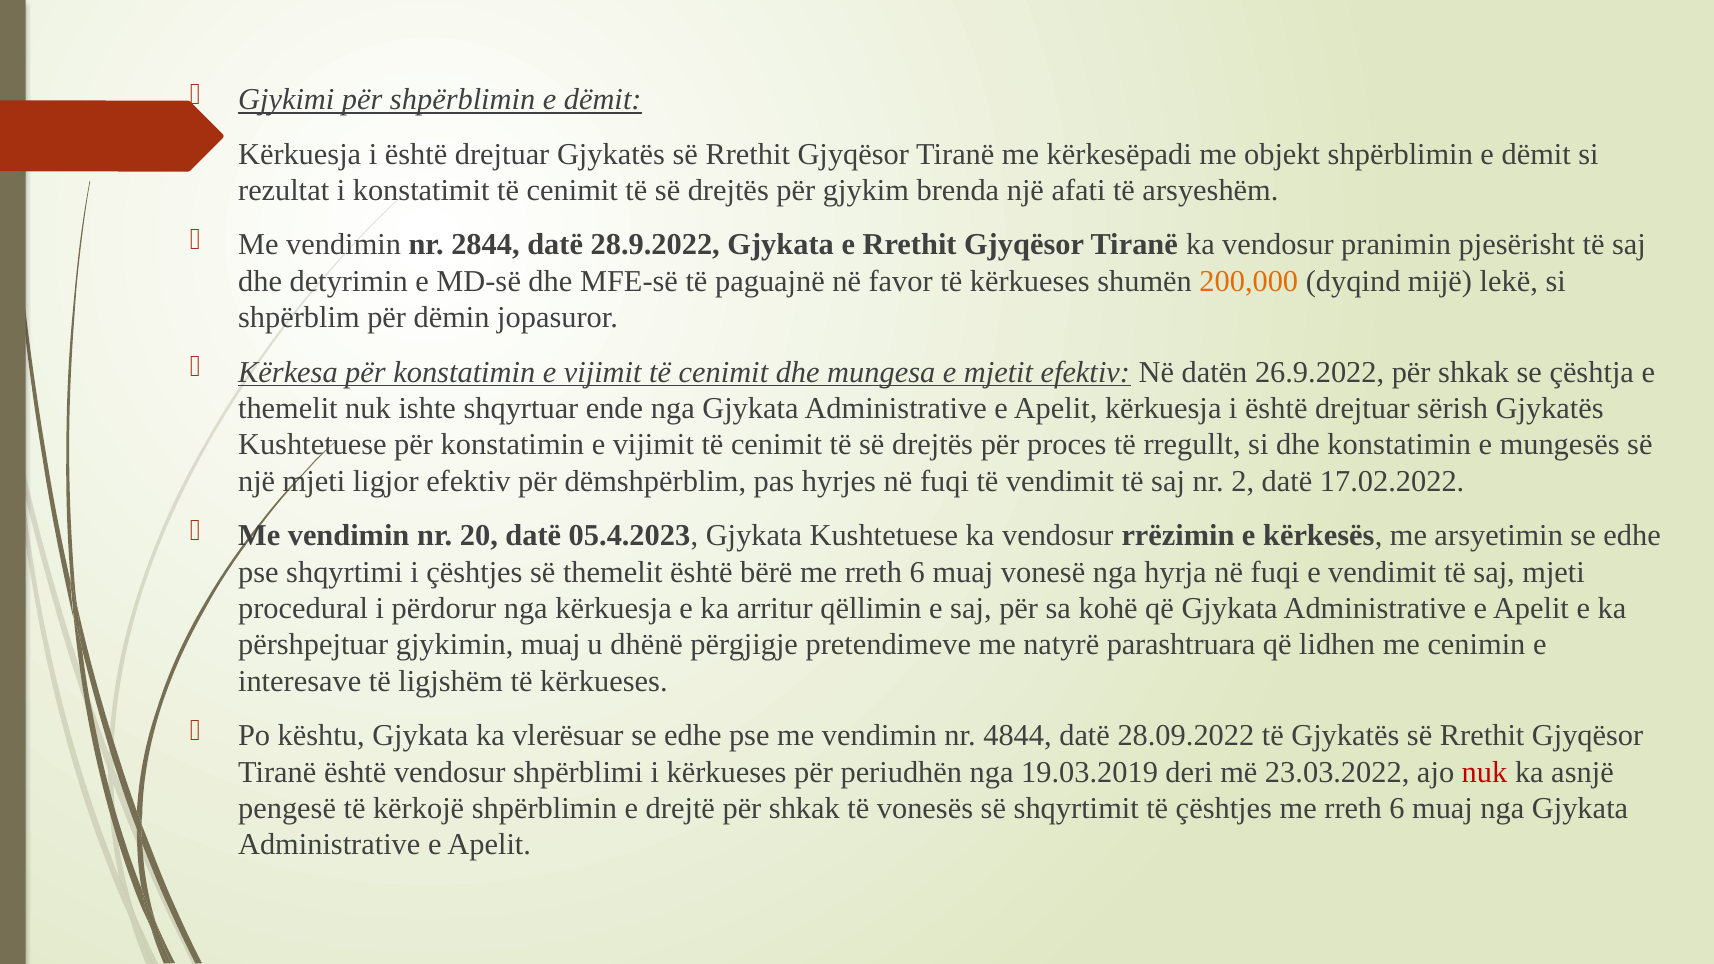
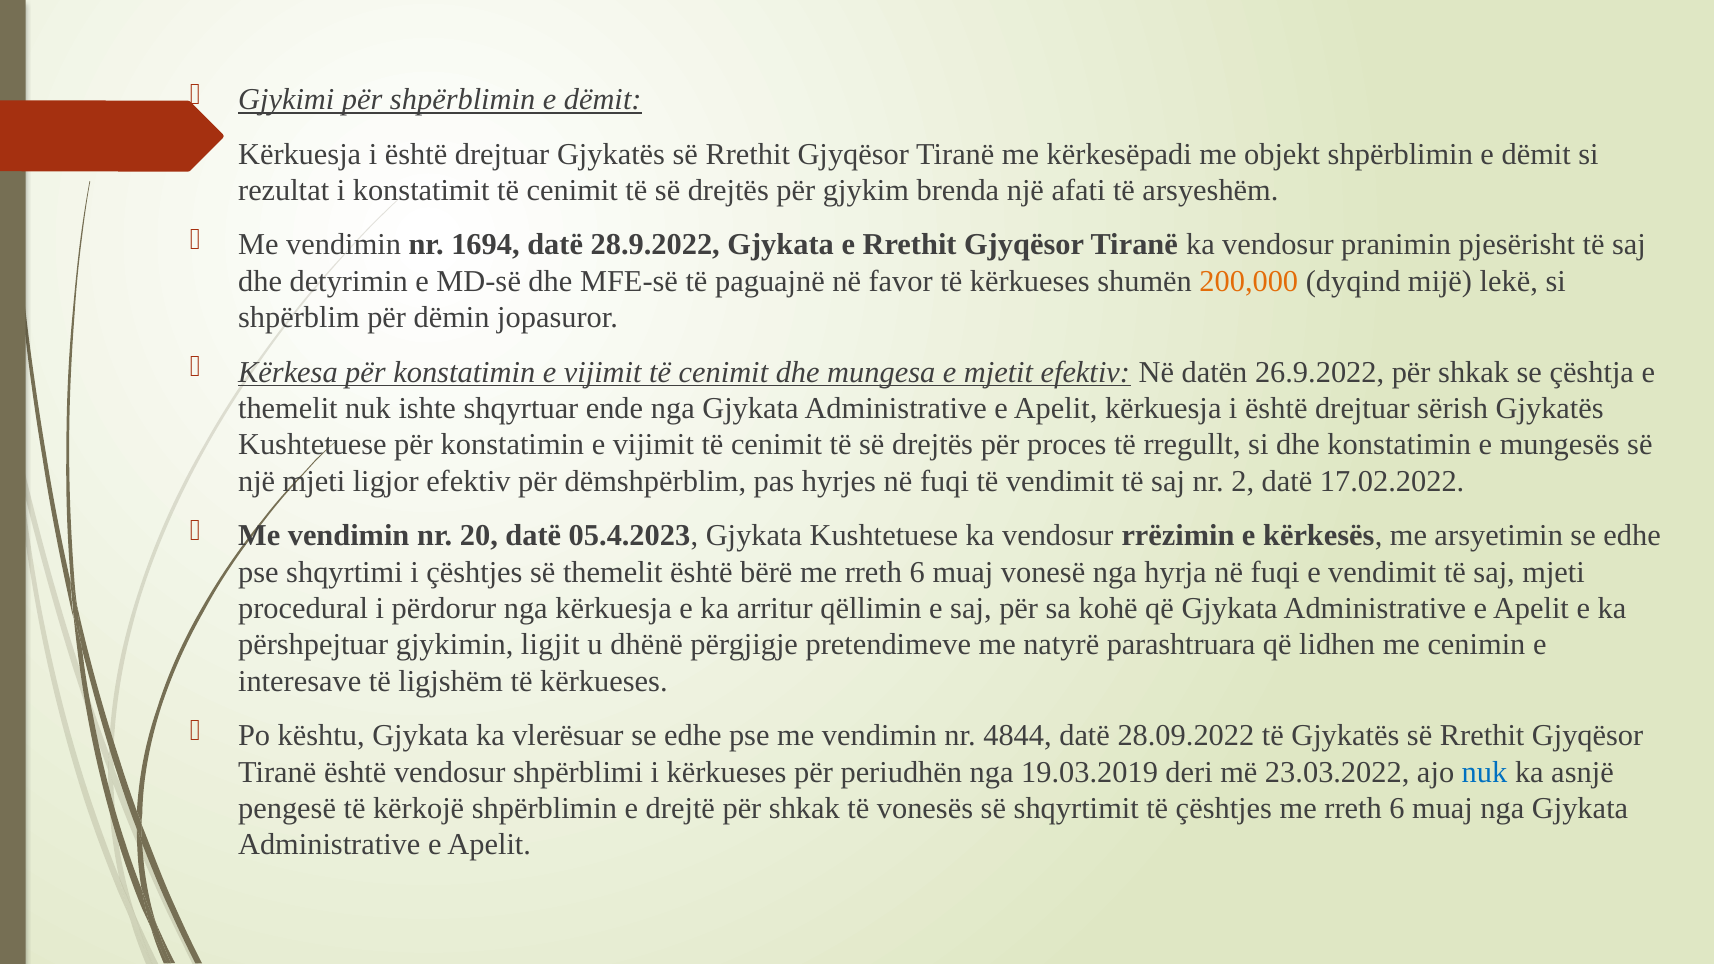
2844: 2844 -> 1694
gjykimin muaj: muaj -> ligjit
nuk at (1485, 772) colour: red -> blue
